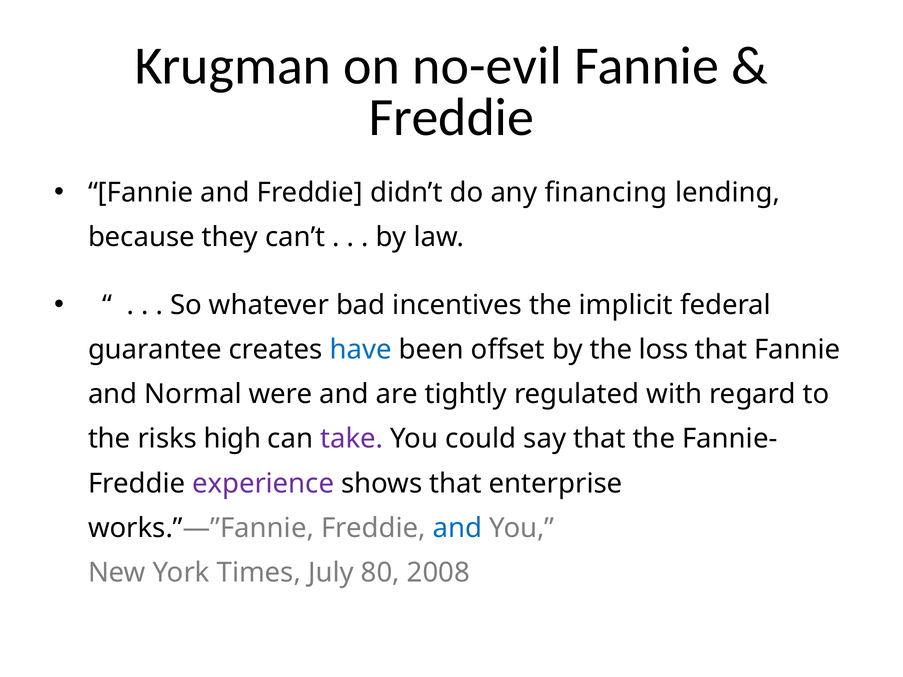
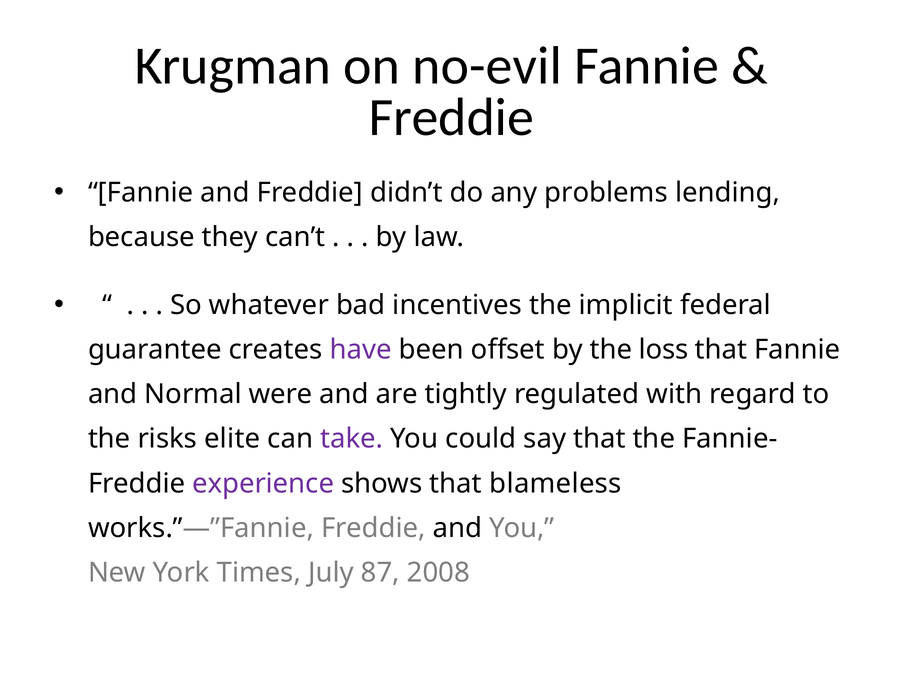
financing: financing -> problems
have colour: blue -> purple
high: high -> elite
enterprise: enterprise -> blameless
and at (457, 528) colour: blue -> black
80: 80 -> 87
